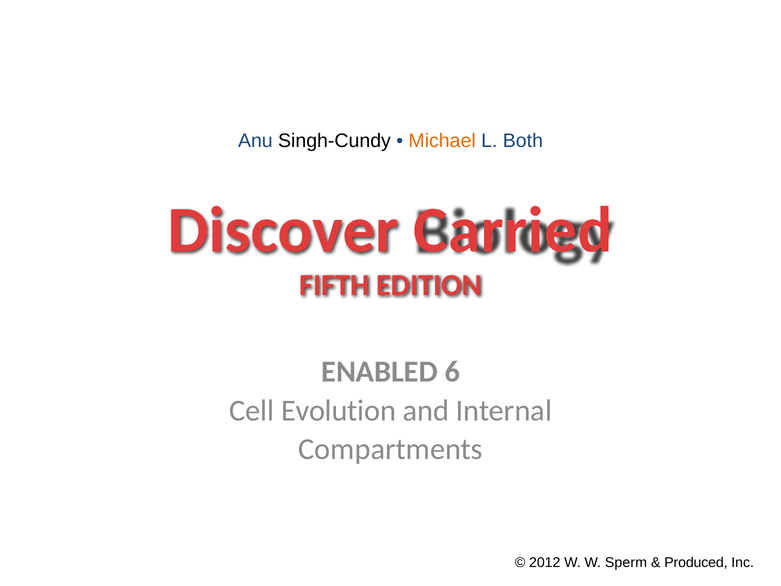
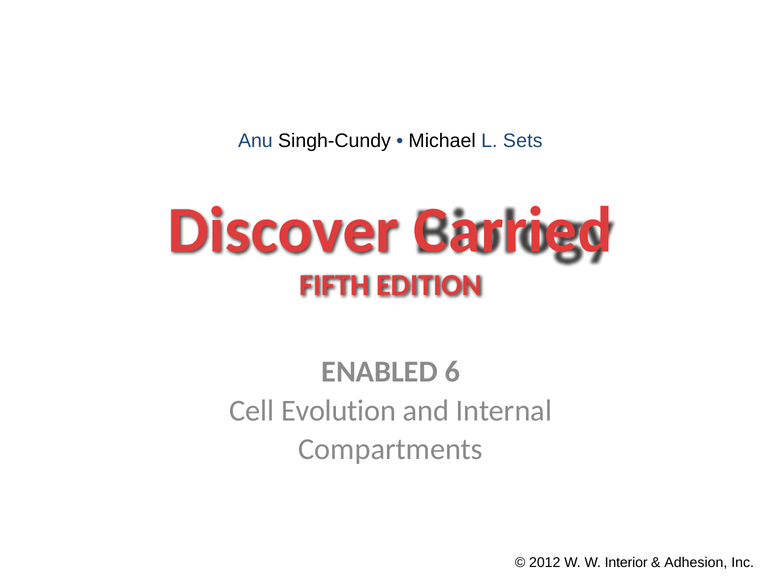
Michael colour: orange -> black
Both: Both -> Sets
Sperm: Sperm -> Interior
Produced: Produced -> Adhesion
